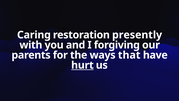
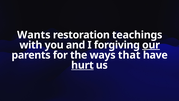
Caring: Caring -> Wants
presently: presently -> teachings
our underline: none -> present
